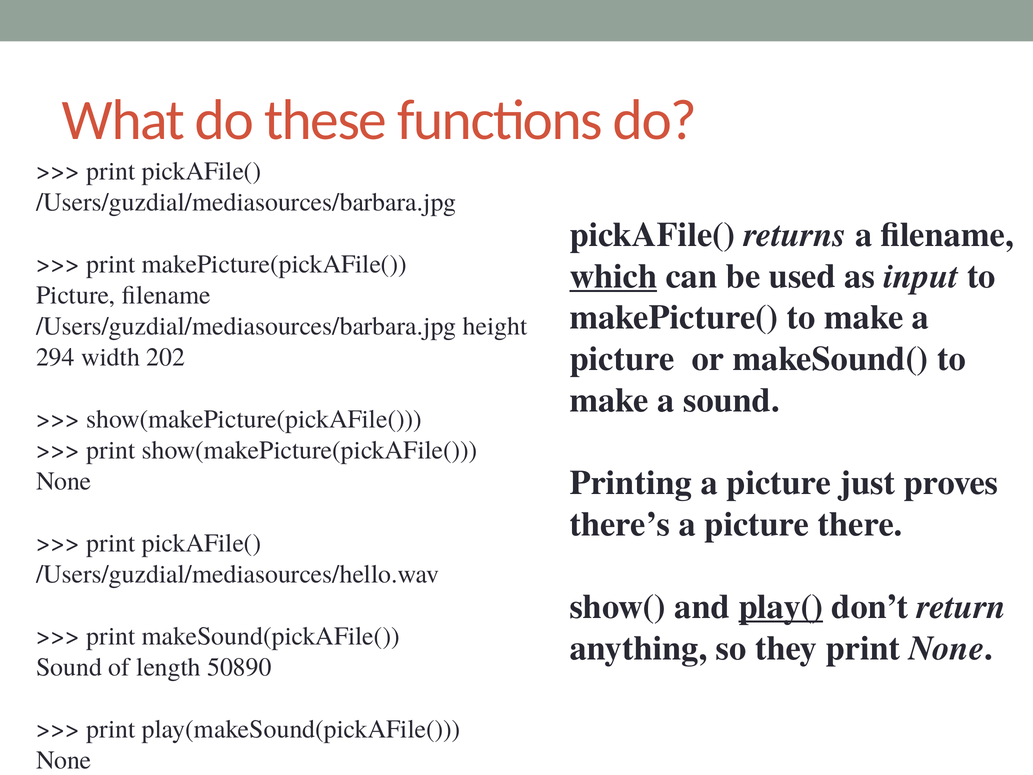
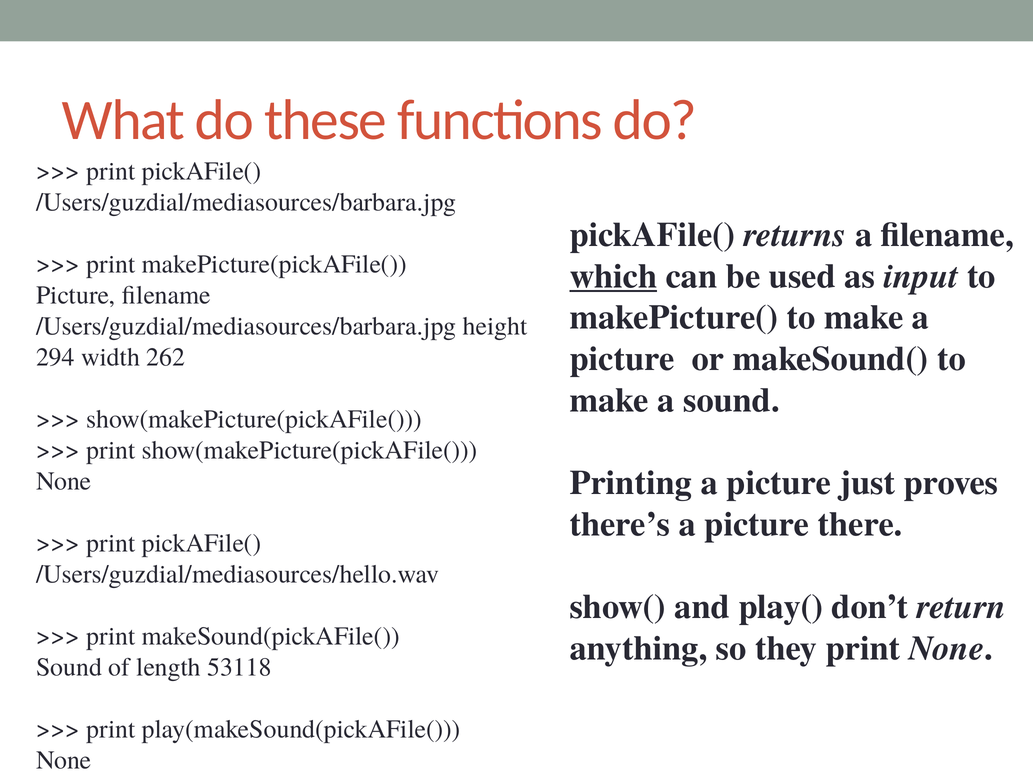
202: 202 -> 262
play( underline: present -> none
50890: 50890 -> 53118
